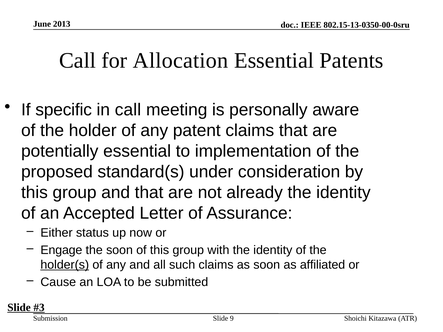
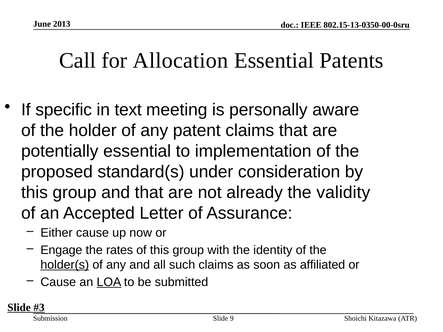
in call: call -> text
already the identity: identity -> validity
Either status: status -> cause
the soon: soon -> rates
LOA underline: none -> present
